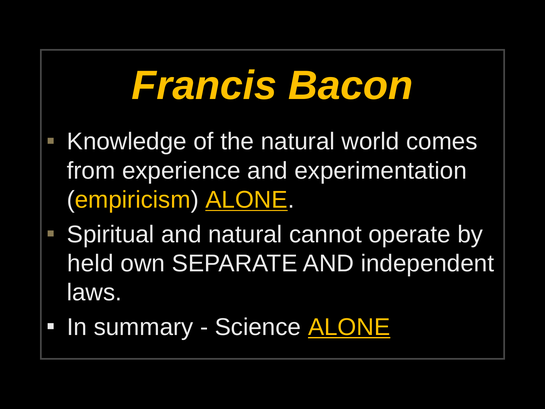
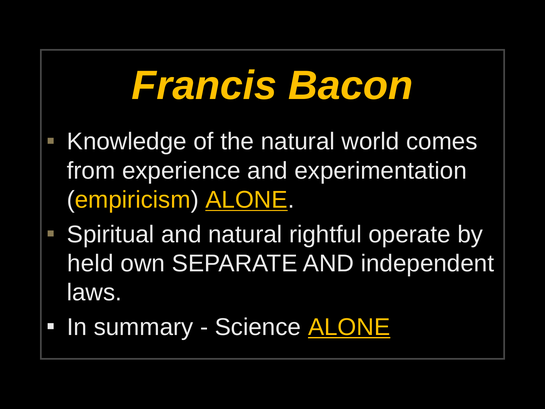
cannot: cannot -> rightful
